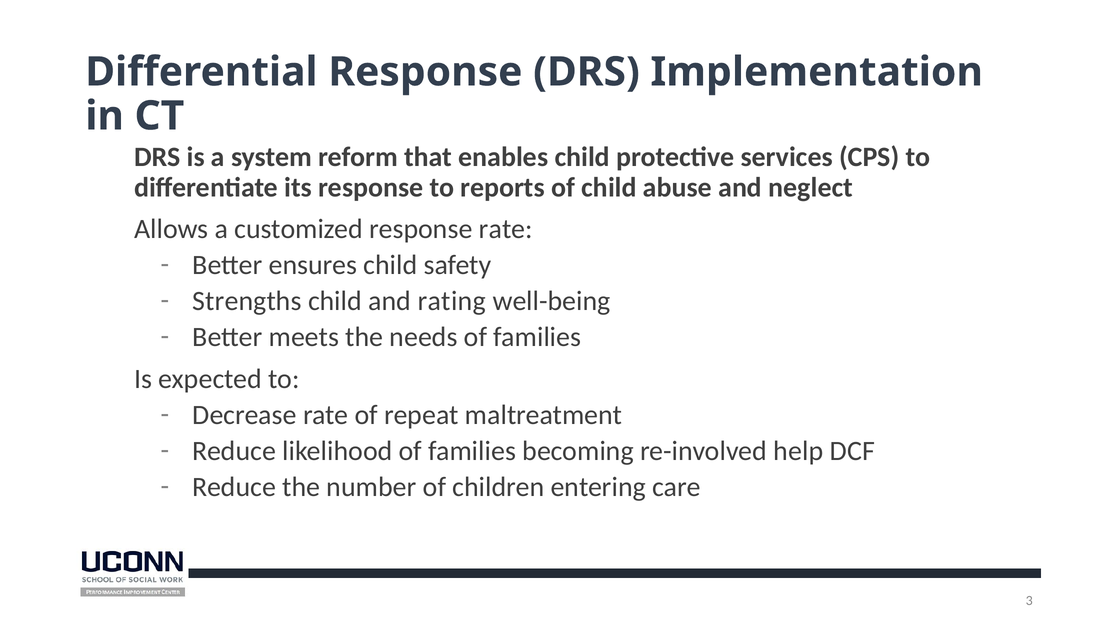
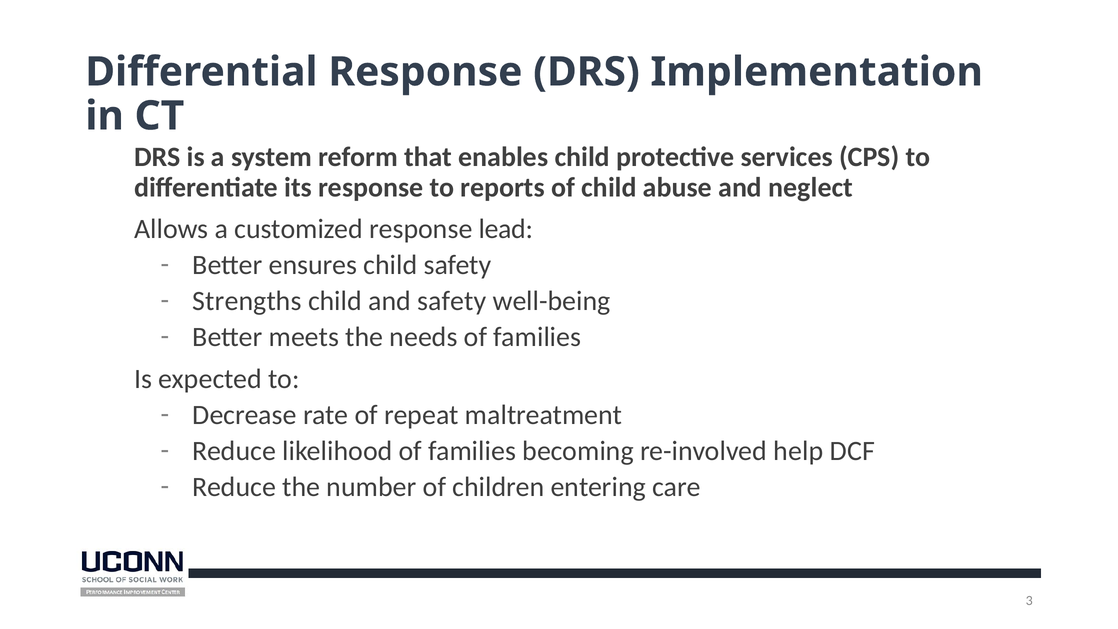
response rate: rate -> lead
and rating: rating -> safety
